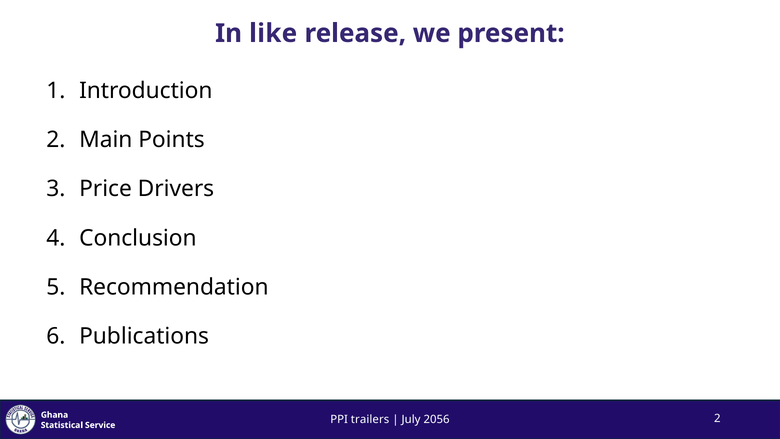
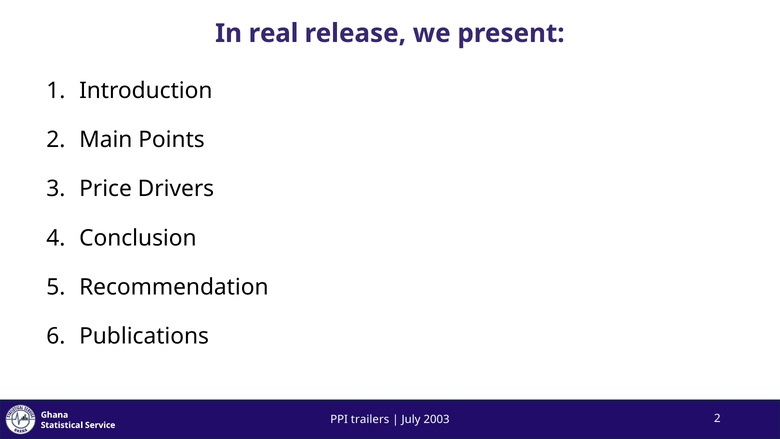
like: like -> real
2056: 2056 -> 2003
